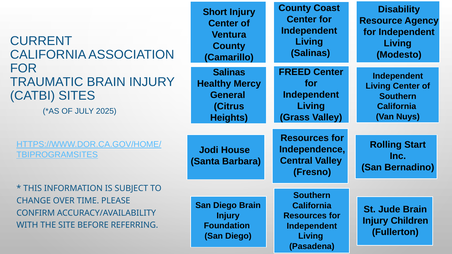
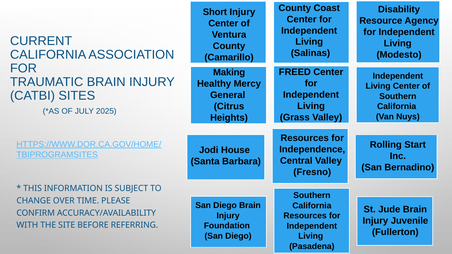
Salinas at (229, 73): Salinas -> Making
Children: Children -> Juvenile
